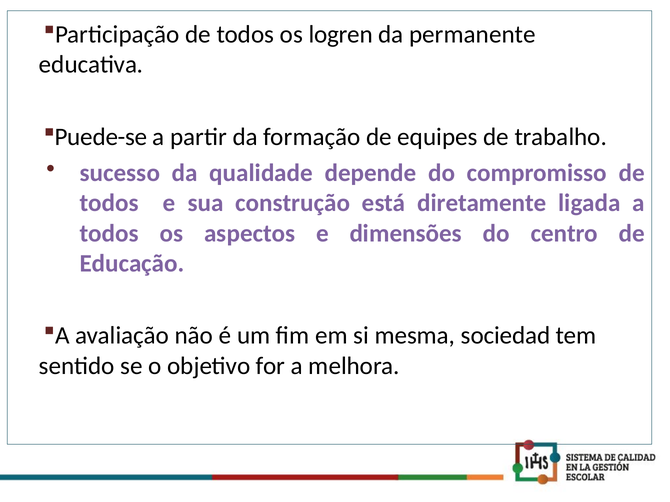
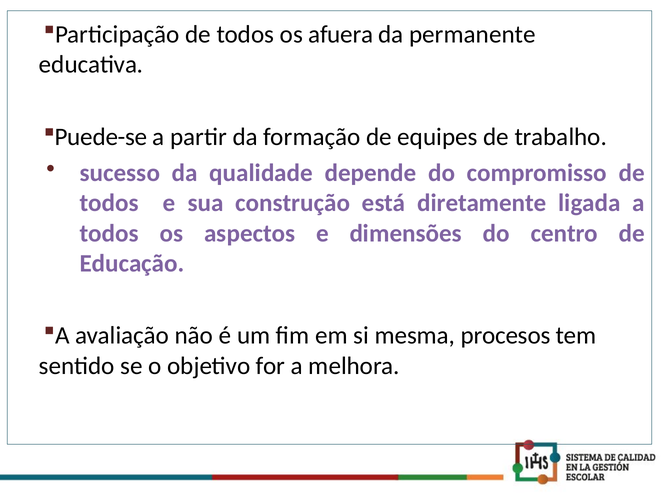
logren: logren -> afuera
sociedad: sociedad -> procesos
